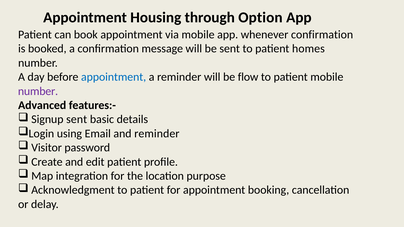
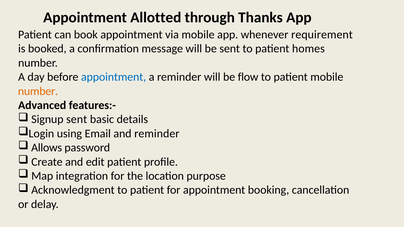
Housing: Housing -> Allotted
Option: Option -> Thanks
whenever confirmation: confirmation -> requirement
number at (38, 91) colour: purple -> orange
Visitor: Visitor -> Allows
